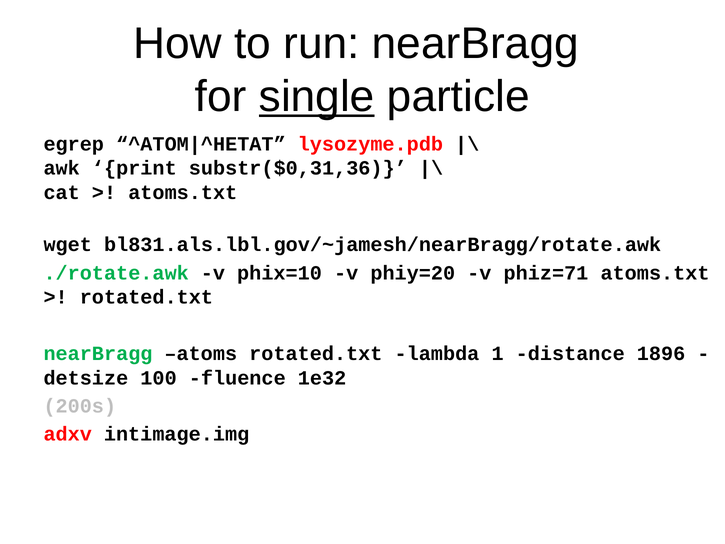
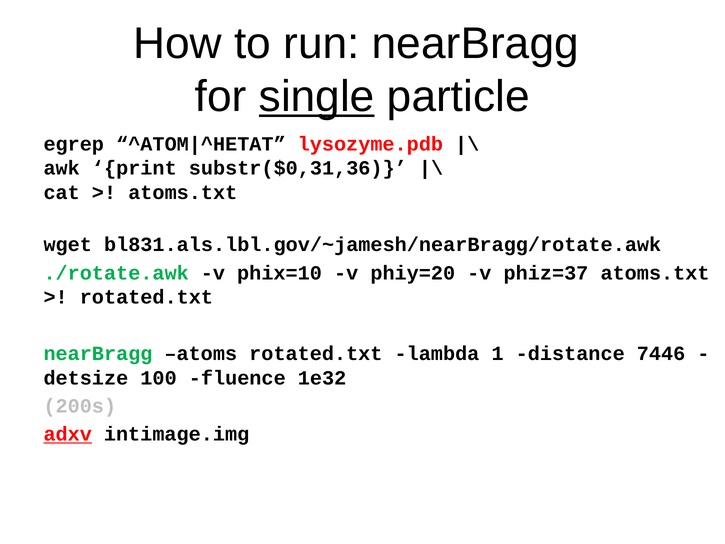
phiz=71: phiz=71 -> phiz=37
1896: 1896 -> 7446
adxv underline: none -> present
